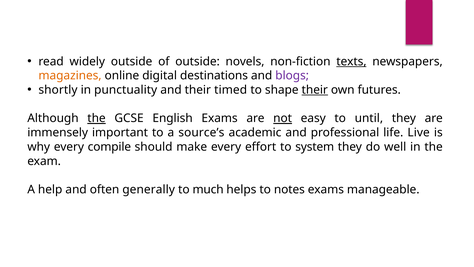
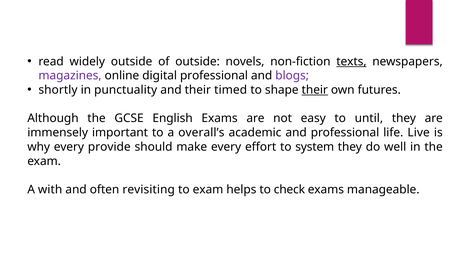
magazines colour: orange -> purple
digital destinations: destinations -> professional
the at (97, 118) underline: present -> none
not underline: present -> none
source’s: source’s -> overall’s
compile: compile -> provide
help: help -> with
generally: generally -> revisiting
to much: much -> exam
notes: notes -> check
